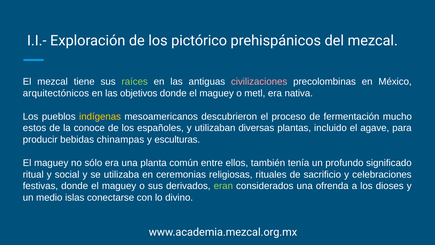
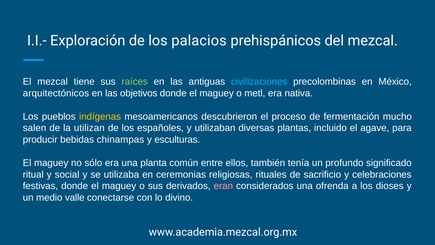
pictórico: pictórico -> palacios
civilizaciones colour: pink -> light blue
estos: estos -> salen
conoce: conoce -> utilizan
eran colour: light green -> pink
islas: islas -> valle
